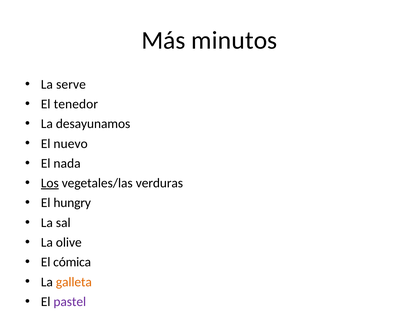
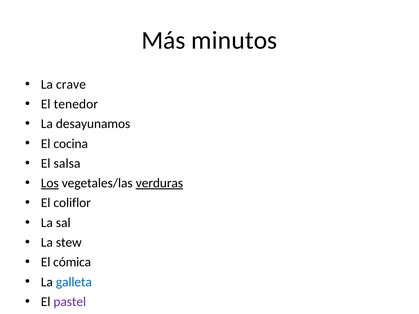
serve: serve -> crave
nuevo: nuevo -> cocina
nada: nada -> salsa
verduras underline: none -> present
hungry: hungry -> coliflor
olive: olive -> stew
galleta colour: orange -> blue
